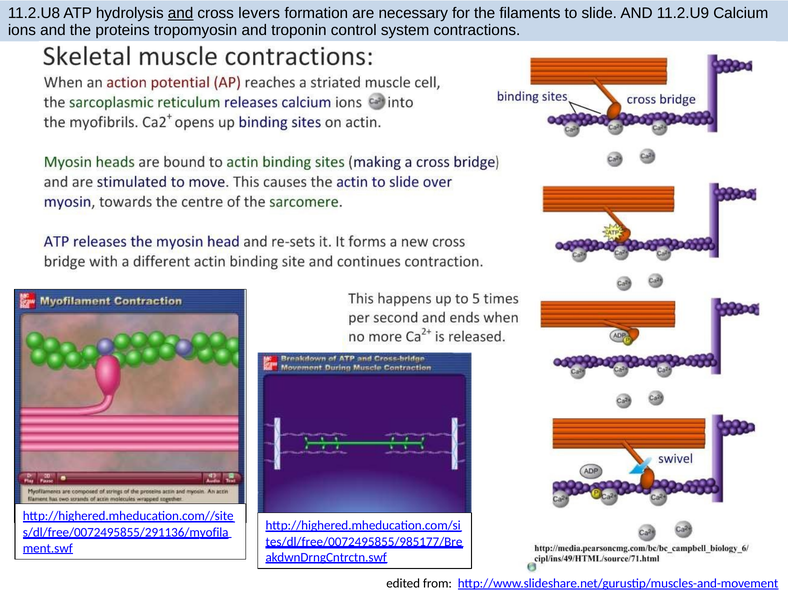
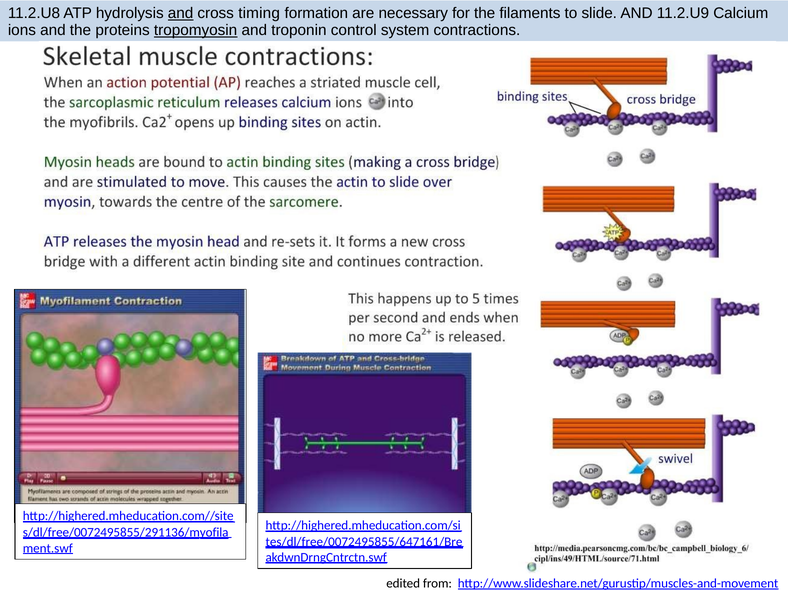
levers: levers -> timing
tropomyosin underline: none -> present
tes/dl/free/0072495855/985177/Bre: tes/dl/free/0072495855/985177/Bre -> tes/dl/free/0072495855/647161/Bre
